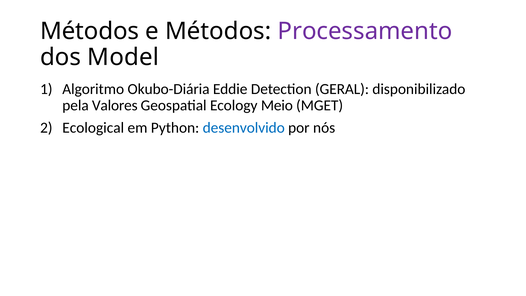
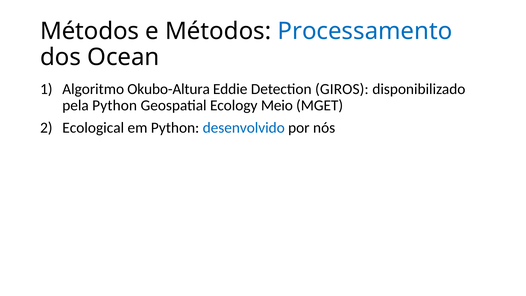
Processamento colour: purple -> blue
Model: Model -> Ocean
Okubo-Diária: Okubo-Diária -> Okubo-Altura
GERAL: GERAL -> GIROS
pela Valores: Valores -> Python
